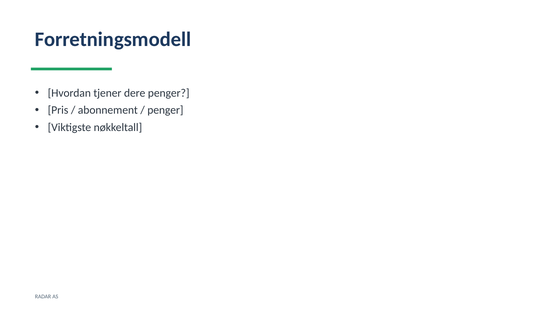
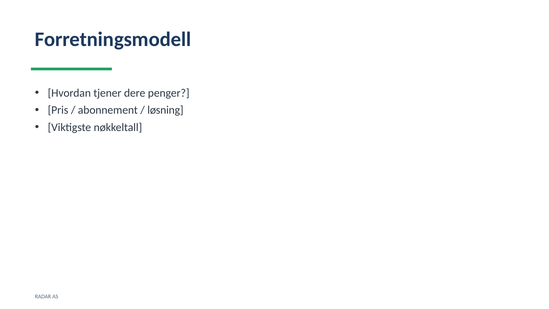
penger at (165, 110): penger -> løsning
